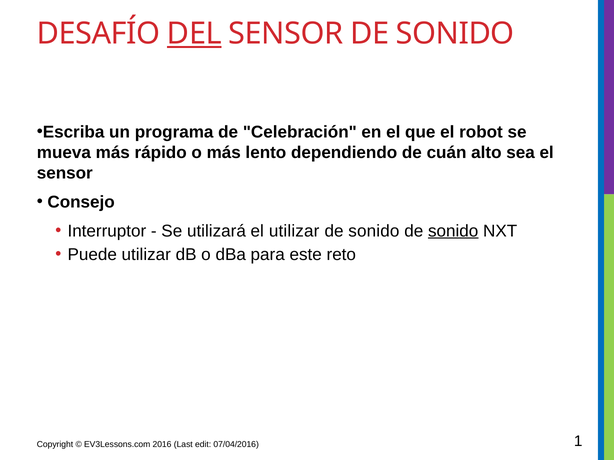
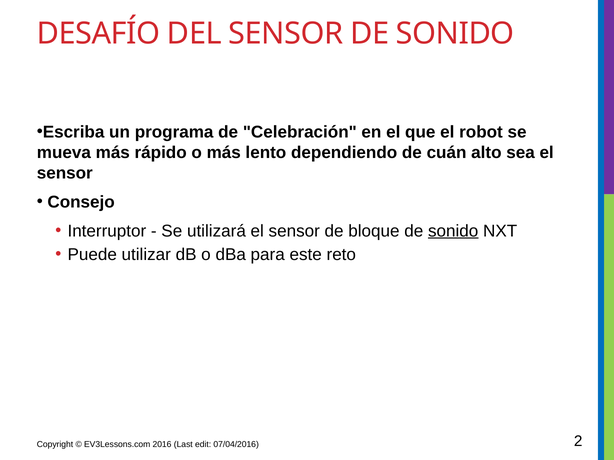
DEL underline: present -> none
utilizará el utilizar: utilizar -> sensor
sonido at (374, 231): sonido -> bloque
1: 1 -> 2
